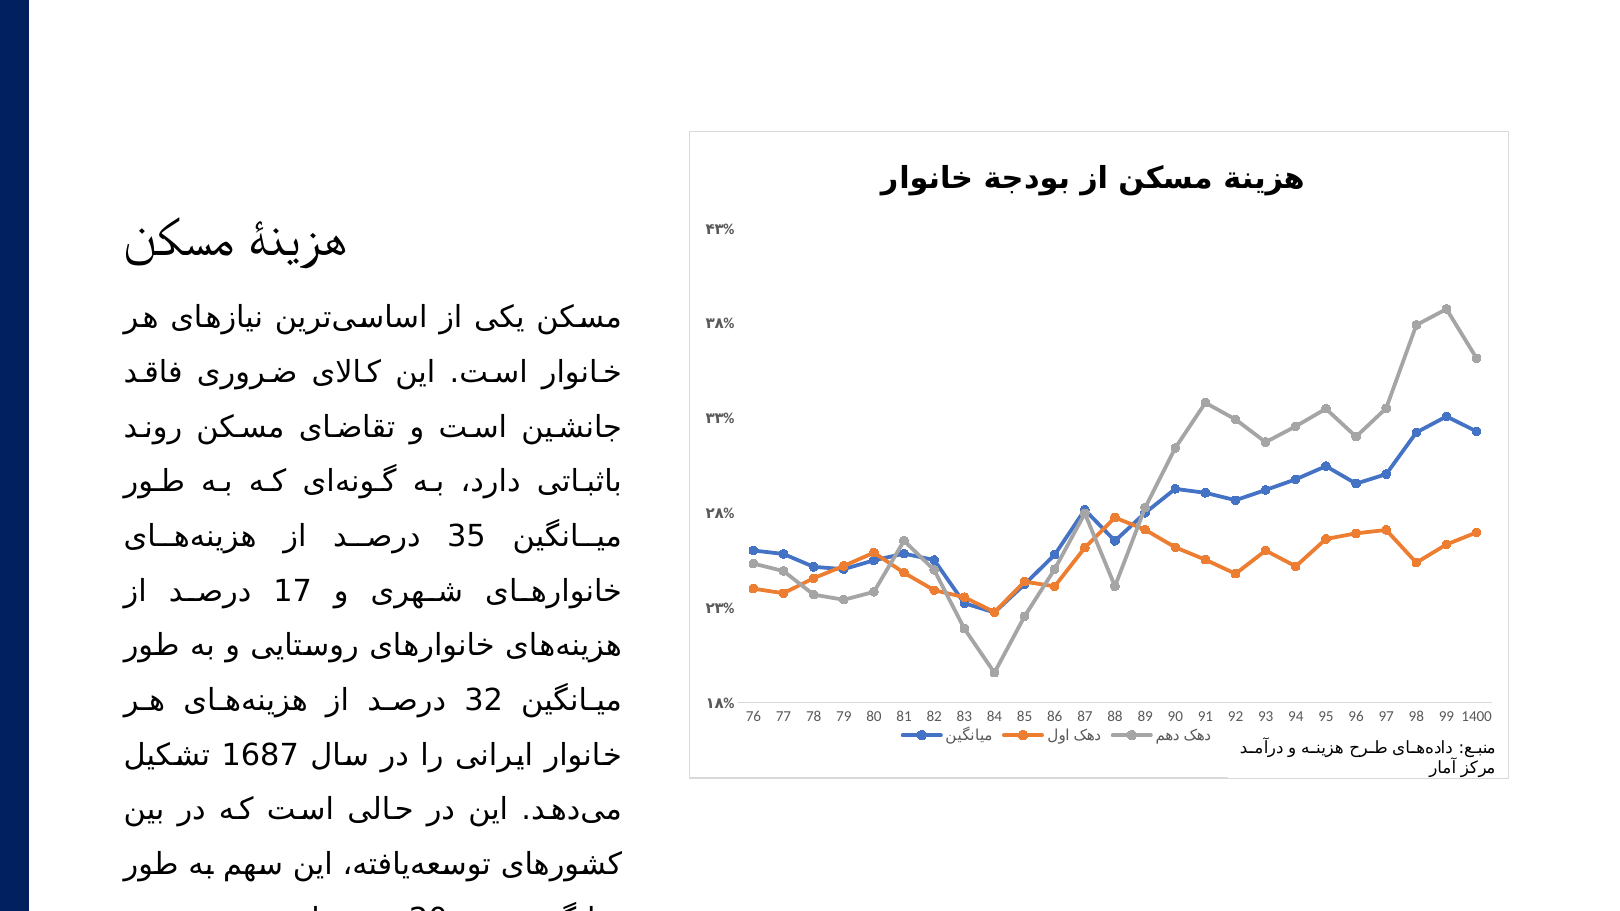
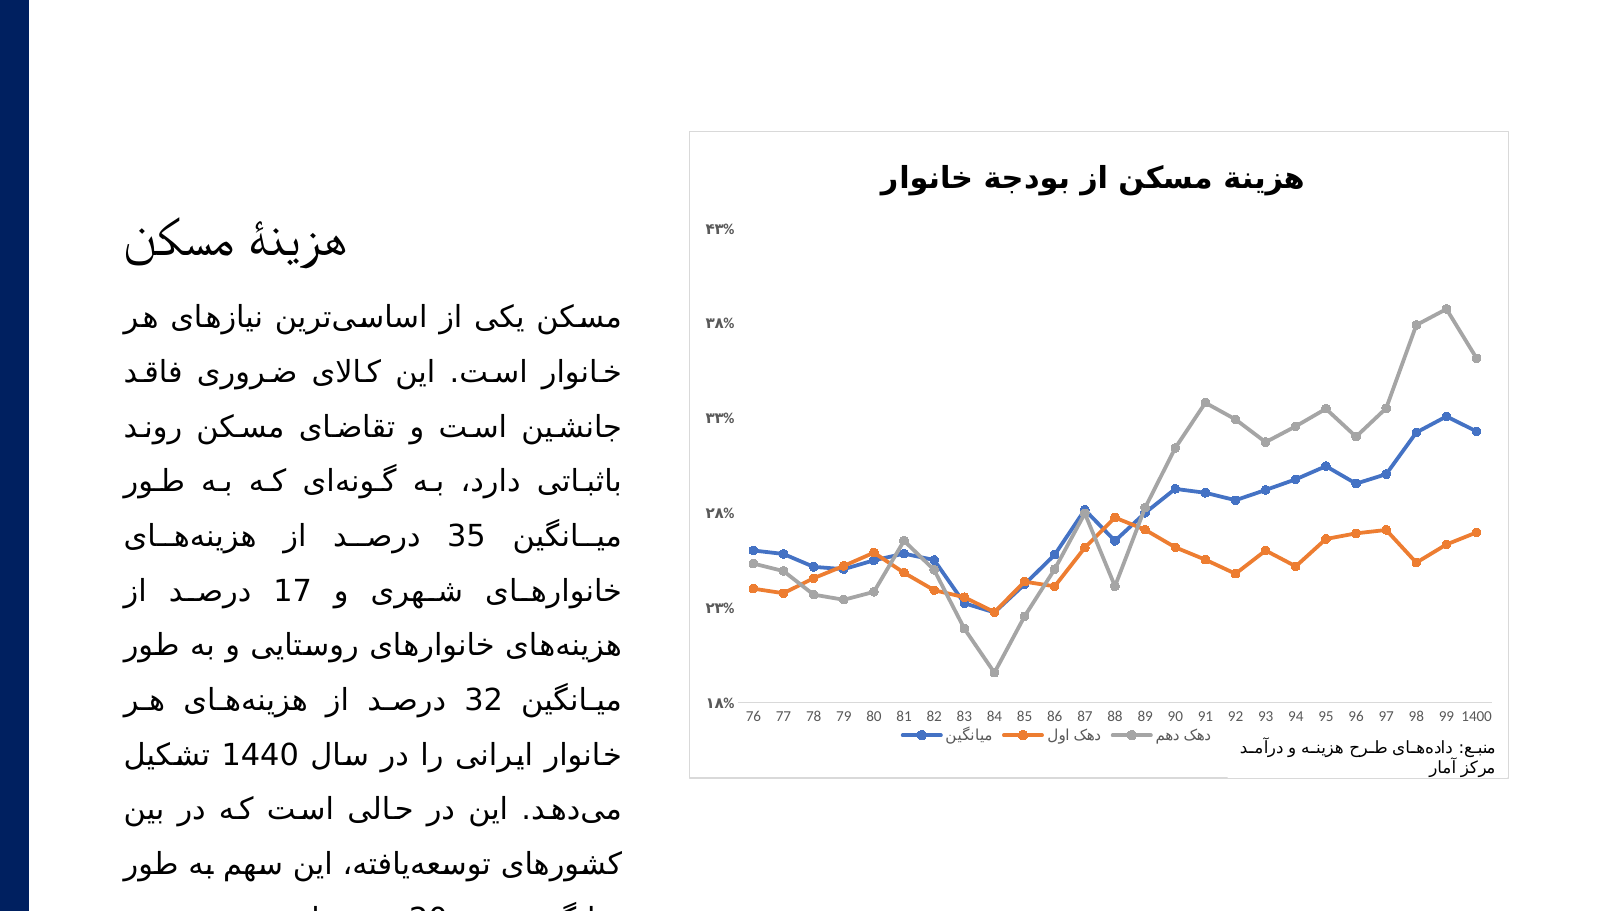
1687: 1687 -> 1440
